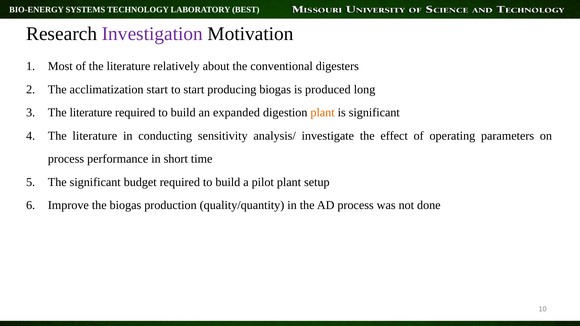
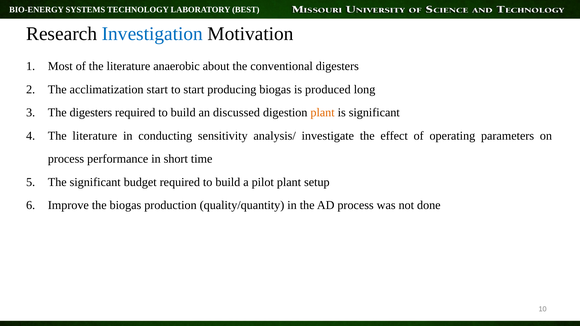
Investigation colour: purple -> blue
relatively: relatively -> anaerobic
literature at (91, 113): literature -> digesters
expanded: expanded -> discussed
